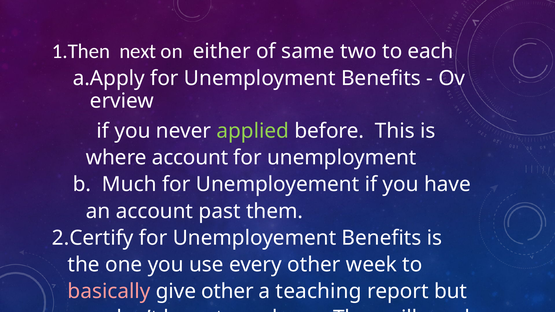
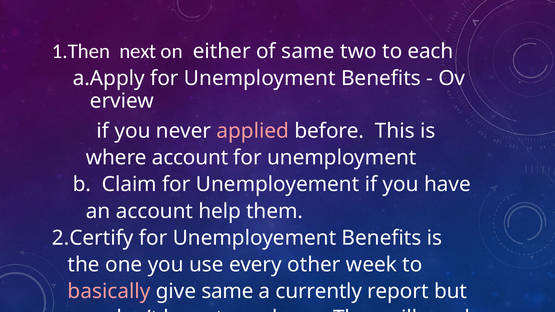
applied colour: light green -> pink
Much: Much -> Claim
past: past -> help
give other: other -> same
teaching: teaching -> currently
